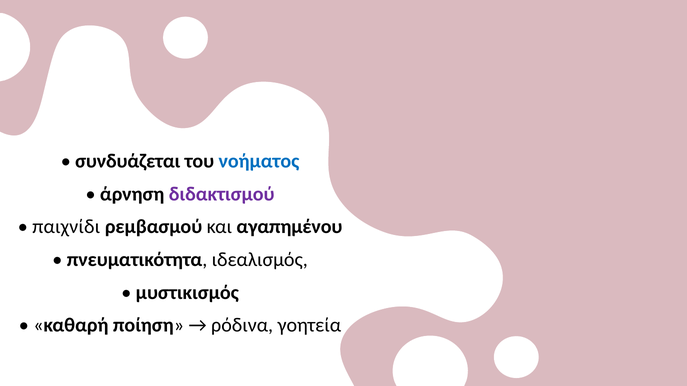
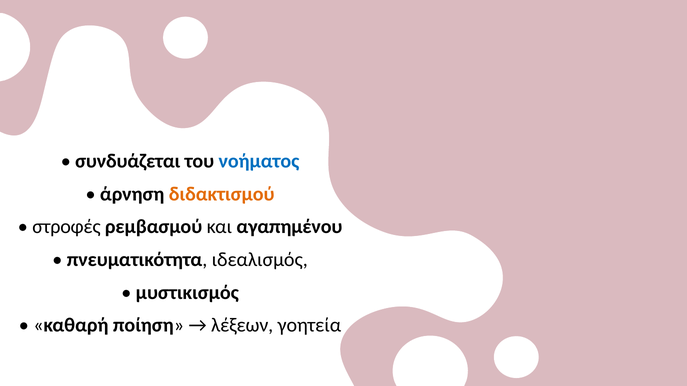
διδακτισμού colour: purple -> orange
παιχνίδι: παιχνίδι -> στροφές
ρόδινα: ρόδινα -> λέξεων
